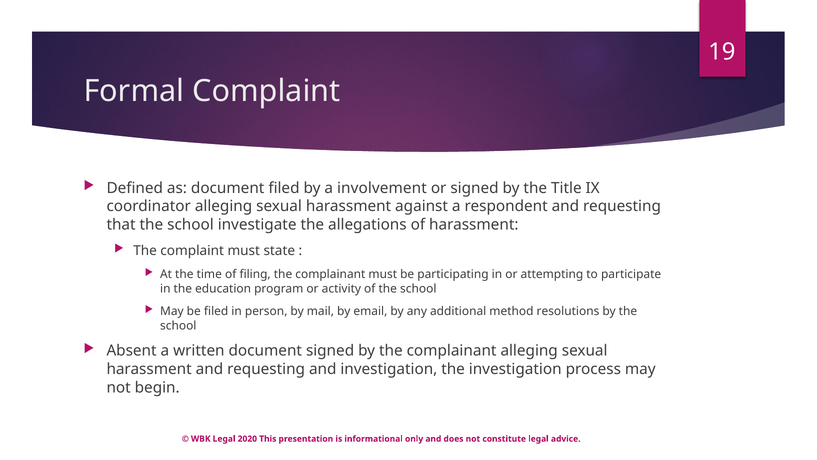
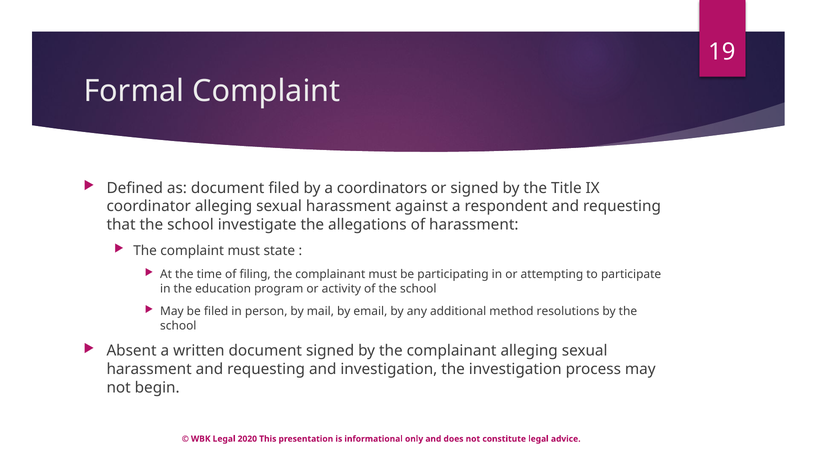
involvement: involvement -> coordinators
